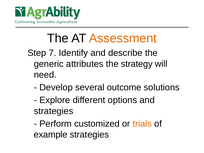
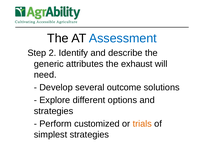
Assessment colour: orange -> blue
7: 7 -> 2
strategy: strategy -> exhaust
example: example -> simplest
